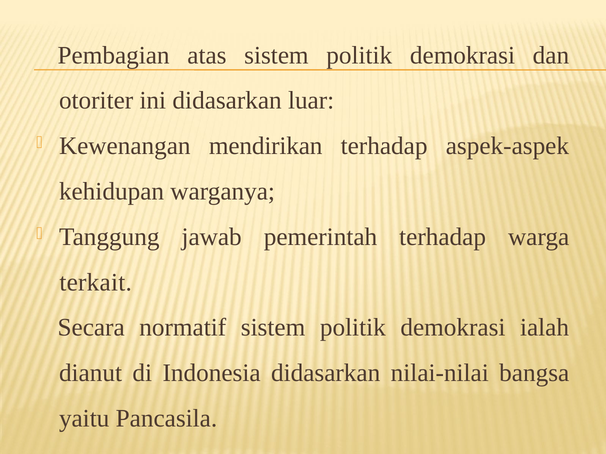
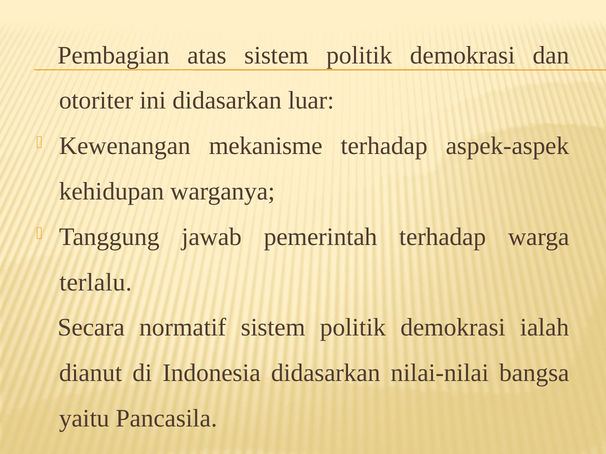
mendirikan: mendirikan -> mekanisme
terkait: terkait -> terlalu
